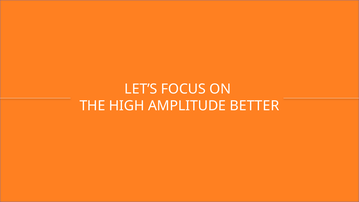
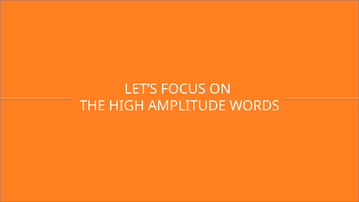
BETTER: BETTER -> WORDS
